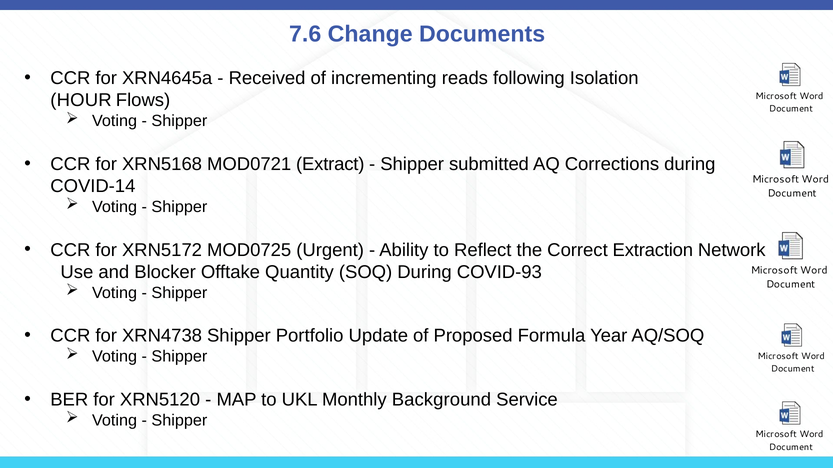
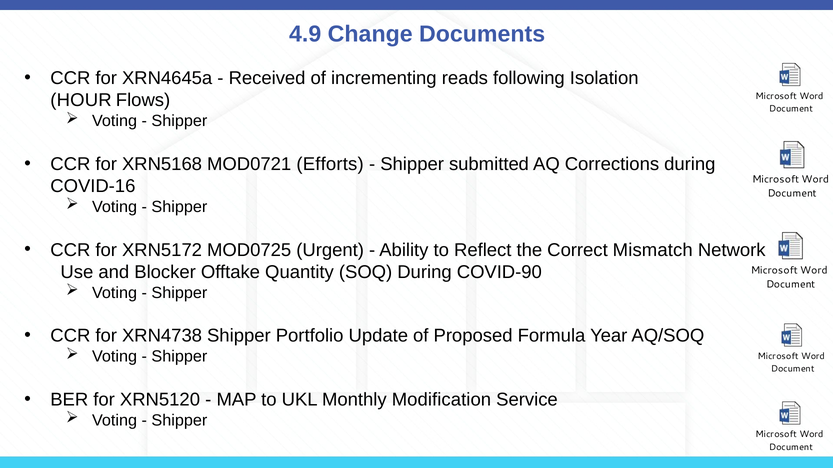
7.6: 7.6 -> 4.9
Extract: Extract -> Efforts
COVID-14: COVID-14 -> COVID-16
Extraction: Extraction -> Mismatch
COVID-93: COVID-93 -> COVID-90
Background: Background -> Modification
